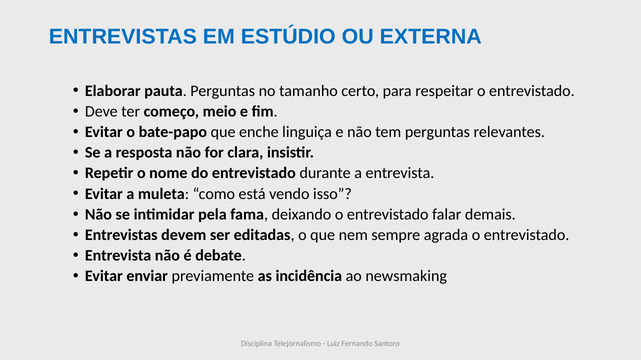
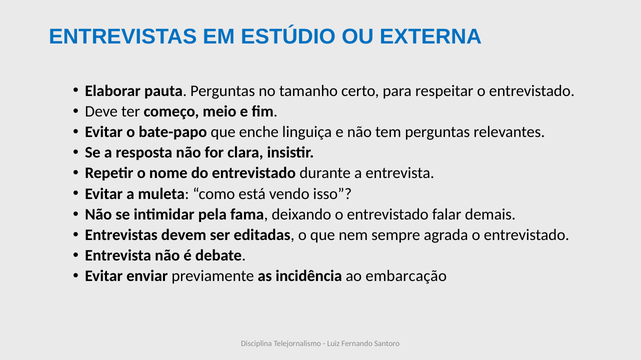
newsmaking: newsmaking -> embarcação
